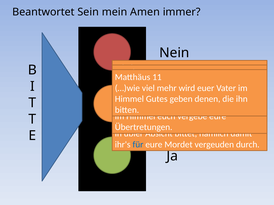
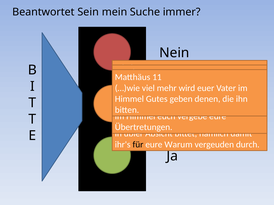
Amen: Amen -> Suche
für colour: blue -> black
eure Mordet: Mordet -> Warum
